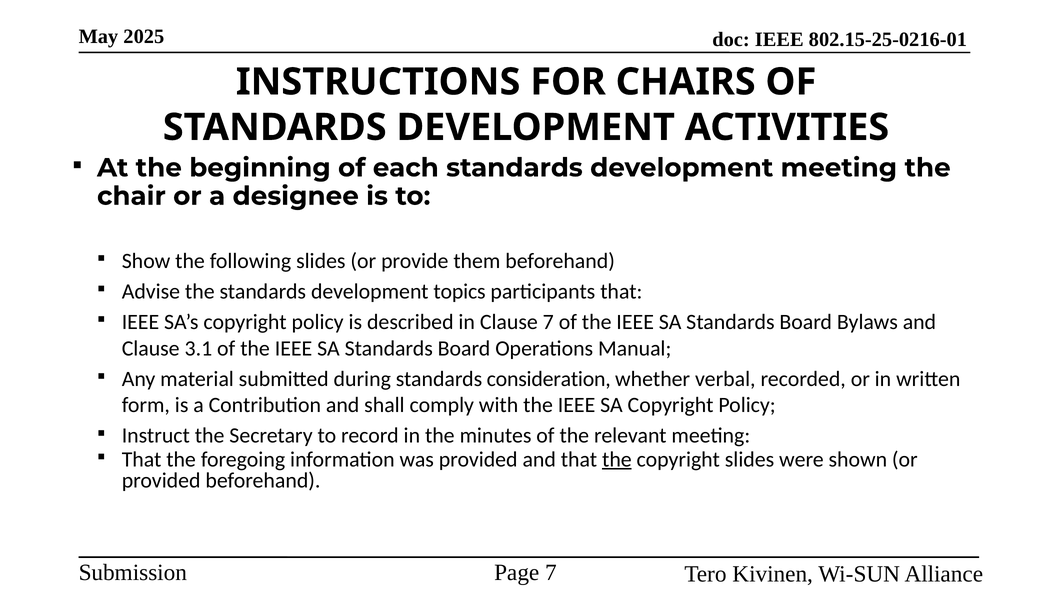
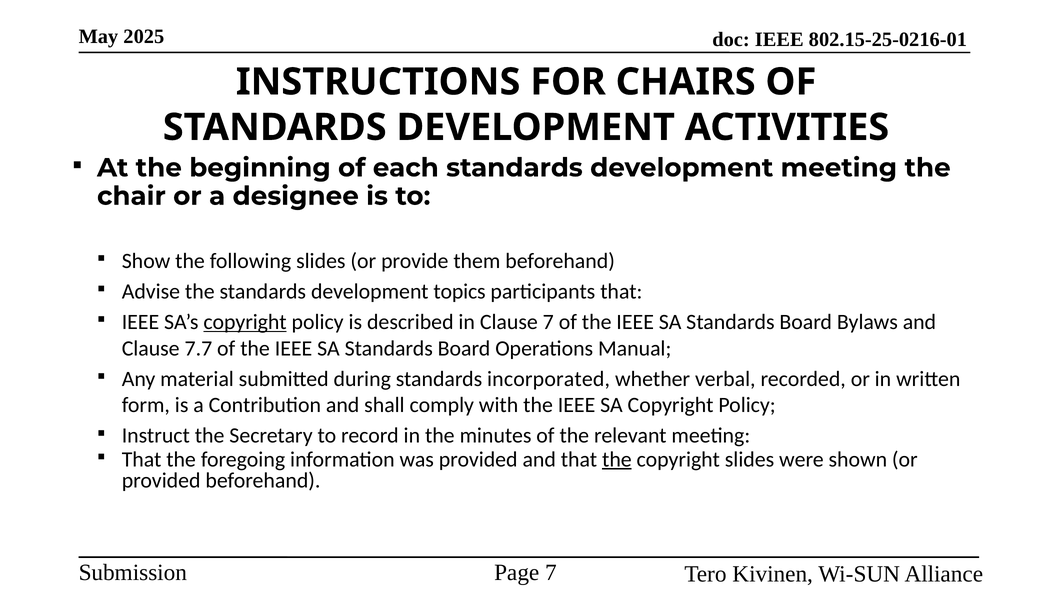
copyright at (245, 322) underline: none -> present
3.1: 3.1 -> 7.7
consideration: consideration -> incorporated
